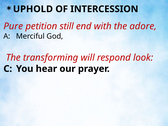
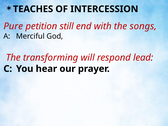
UPHOLD: UPHOLD -> TEACHES
adore: adore -> songs
look: look -> lead
